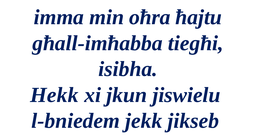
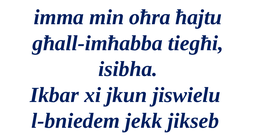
Hekk: Hekk -> Ikbar
